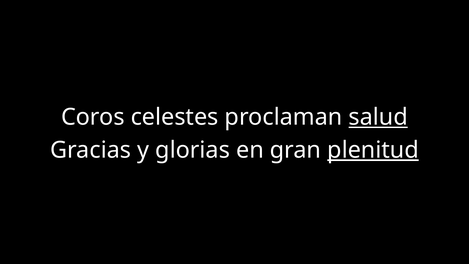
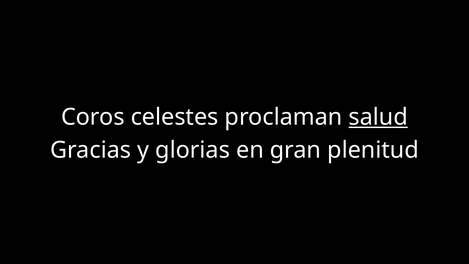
plenitud underline: present -> none
